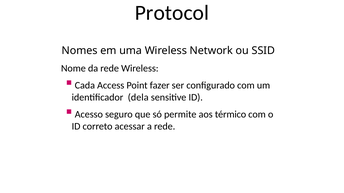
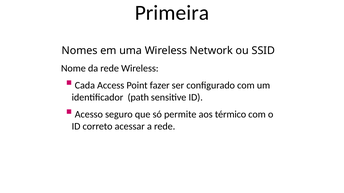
Protocol: Protocol -> Primeira
dela: dela -> path
